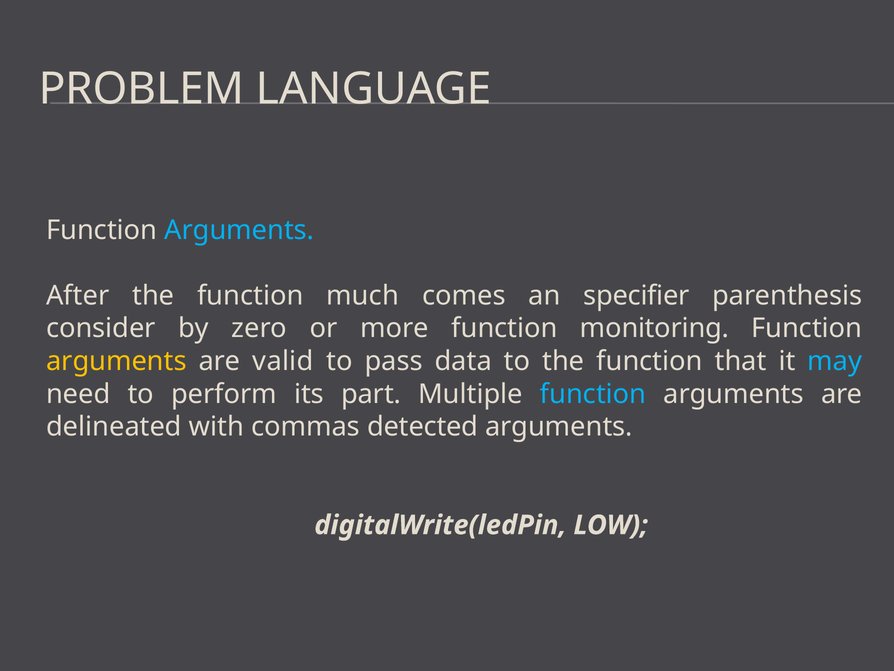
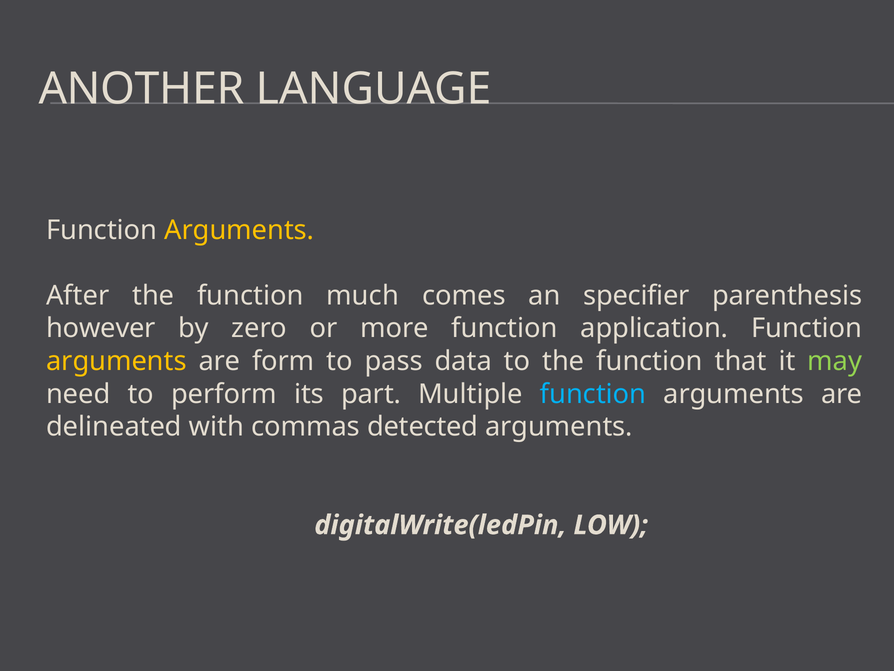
PROBLEM: PROBLEM -> ANOTHER
Arguments at (239, 230) colour: light blue -> yellow
consider: consider -> however
monitoring: monitoring -> application
valid: valid -> form
may colour: light blue -> light green
